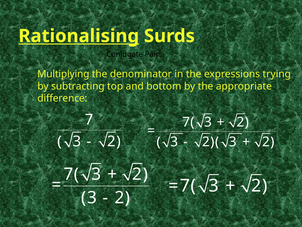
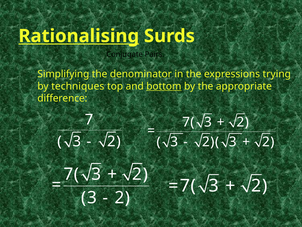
Multiplying: Multiplying -> Simplifying
subtracting: subtracting -> techniques
bottom underline: none -> present
